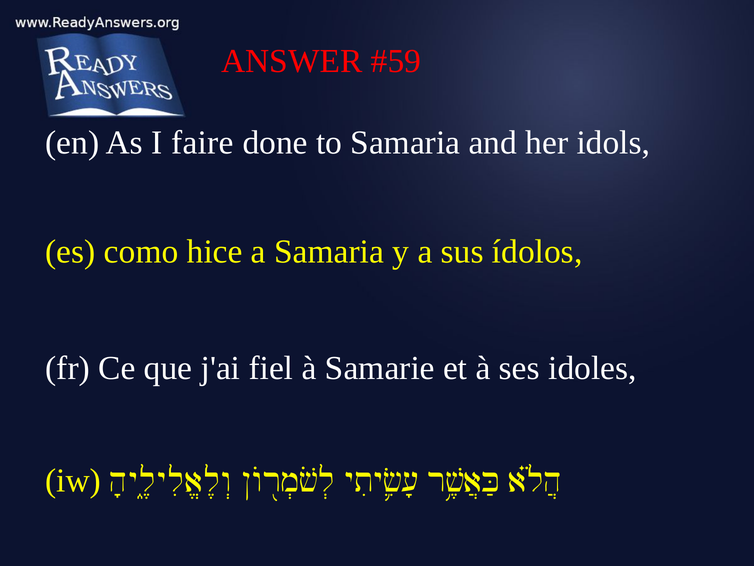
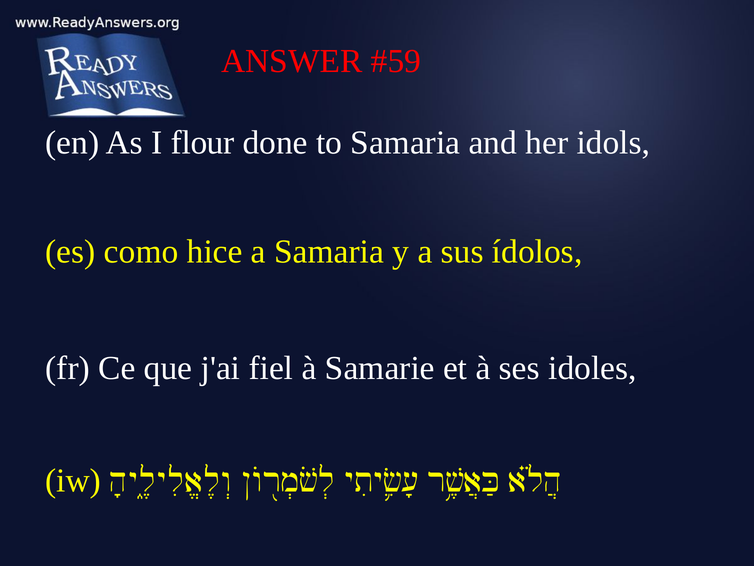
faire: faire -> flour
